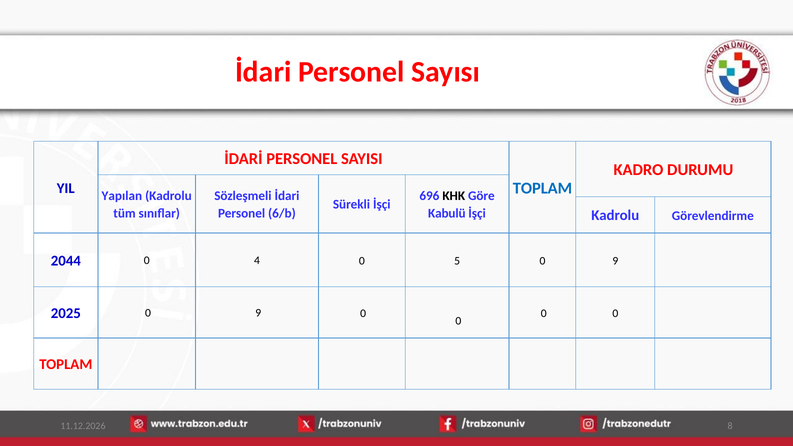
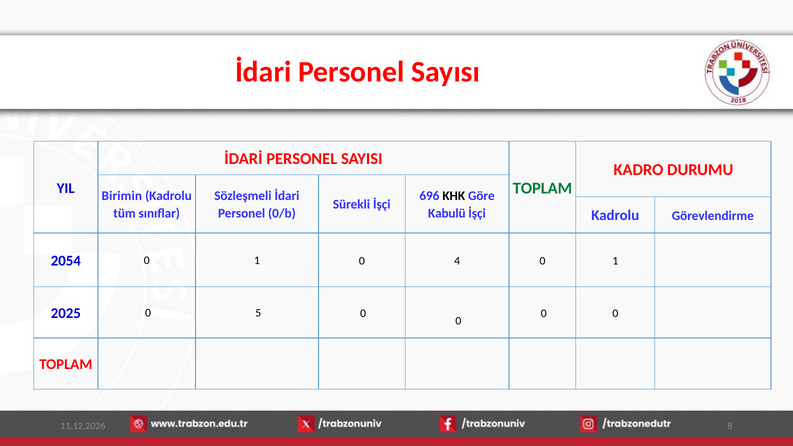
TOPLAM at (542, 188) colour: blue -> green
Yapılan: Yapılan -> Birimin
6/b: 6/b -> 0/b
2044: 2044 -> 2054
4 at (257, 261): 4 -> 1
5: 5 -> 4
9 at (615, 261): 9 -> 1
2025 0 9: 9 -> 5
